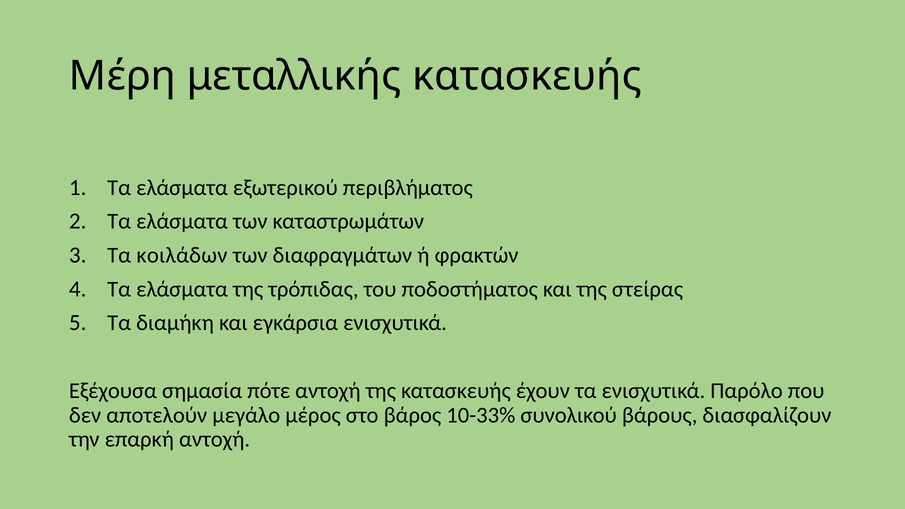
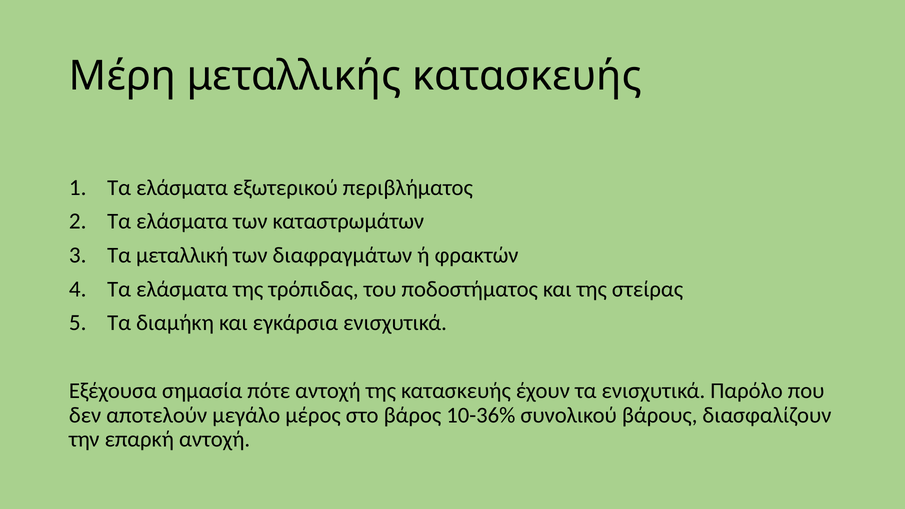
κοιλάδων: κοιλάδων -> μεταλλική
10-33%: 10-33% -> 10-36%
